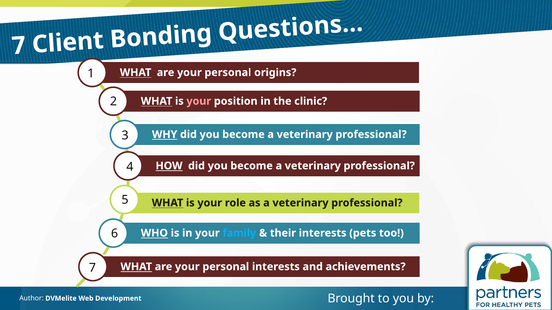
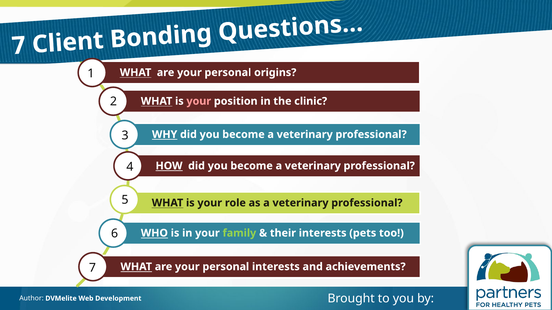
family colour: light blue -> light green
